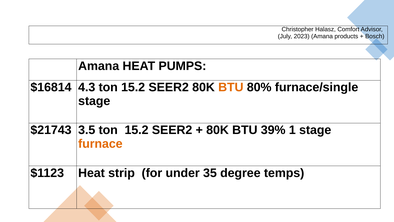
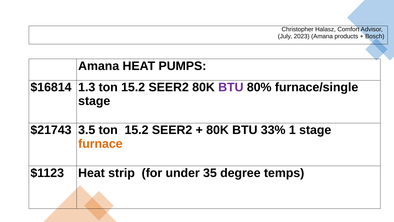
4.3: 4.3 -> 1.3
BTU at (231, 87) colour: orange -> purple
39%: 39% -> 33%
